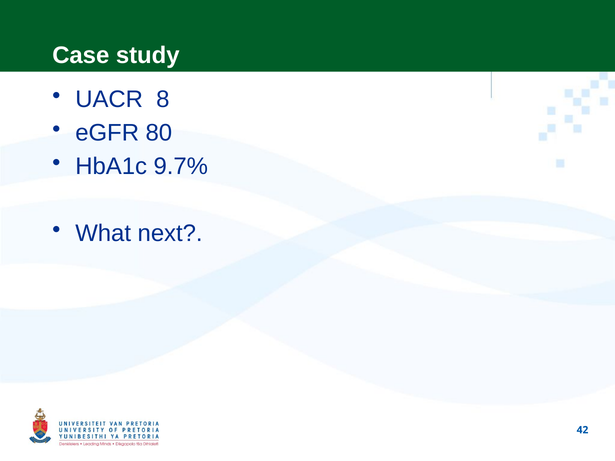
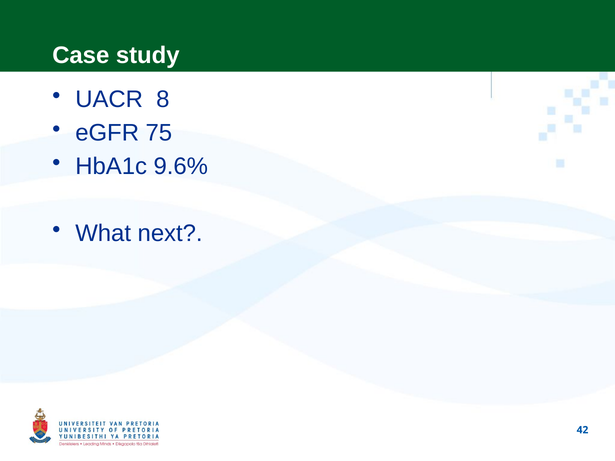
80: 80 -> 75
9.7%: 9.7% -> 9.6%
